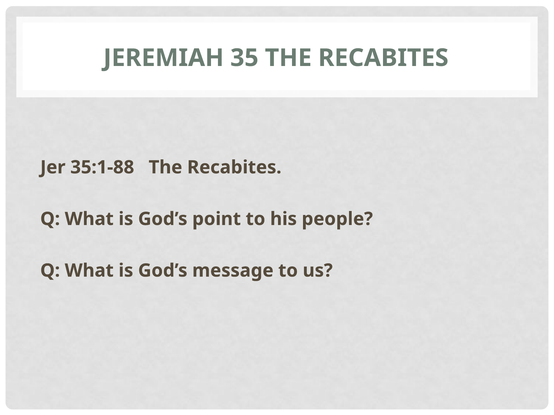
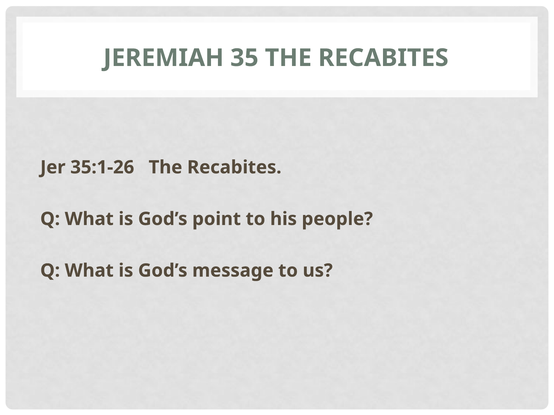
35:1-88: 35:1-88 -> 35:1-26
